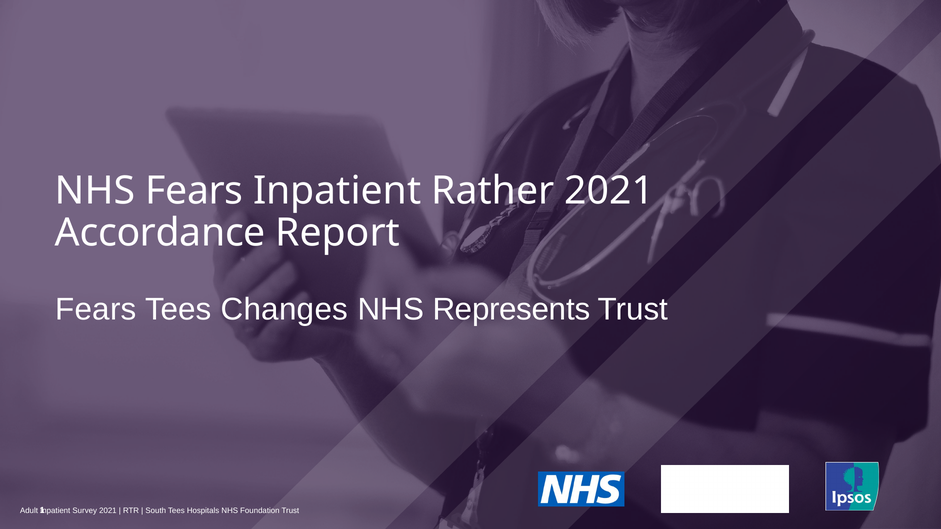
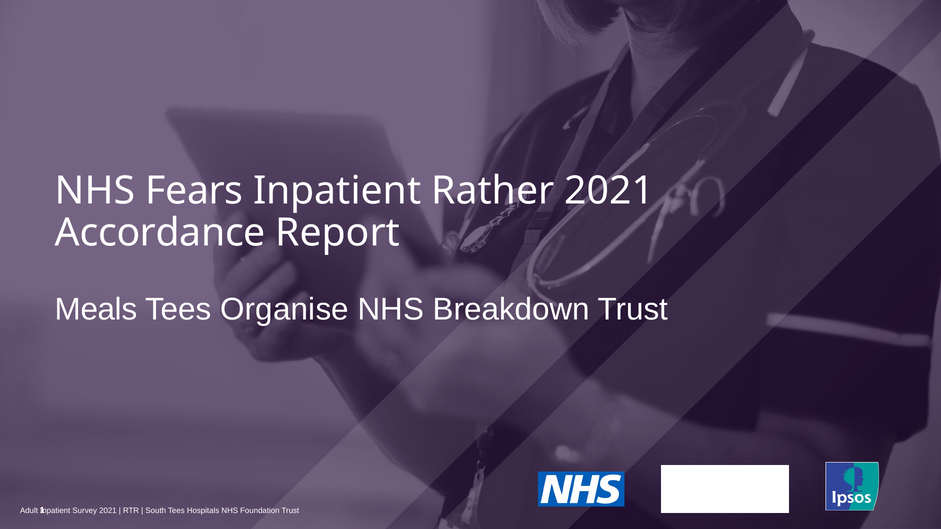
Fears at (96, 310): Fears -> Meals
Changes: Changes -> Organise
Represents: Represents -> Breakdown
